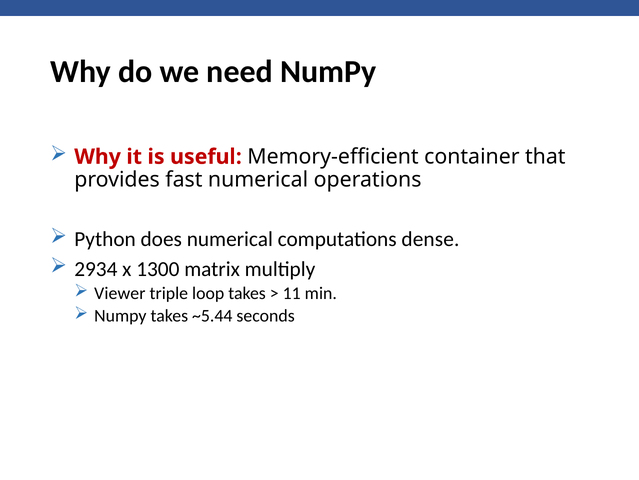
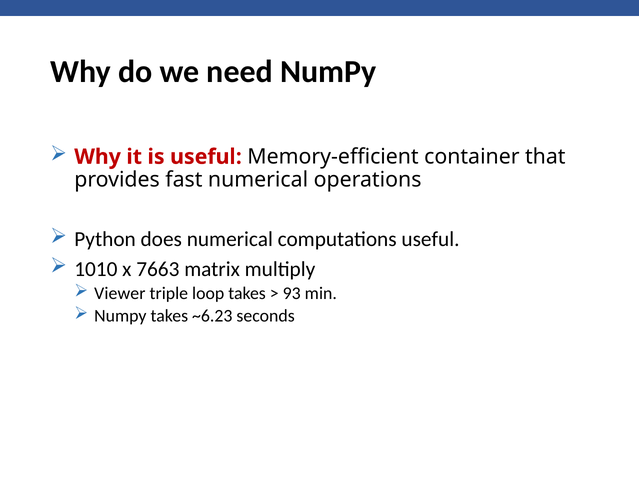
computations dense: dense -> useful
2934: 2934 -> 1010
1300: 1300 -> 7663
11: 11 -> 93
~5.44: ~5.44 -> ~6.23
